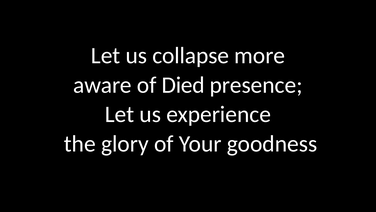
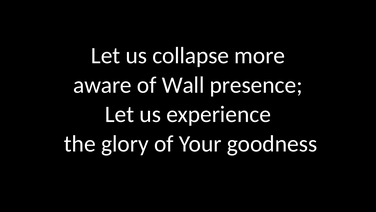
Died: Died -> Wall
